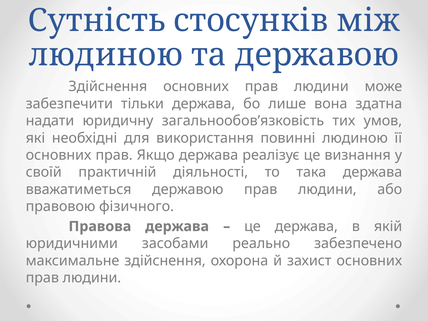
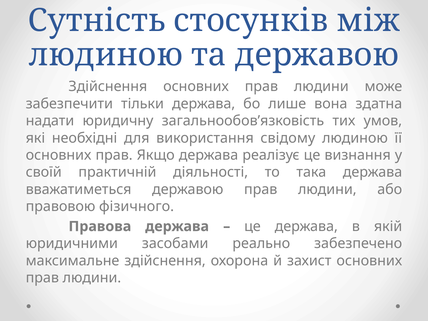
повинні: повинні -> свідому
